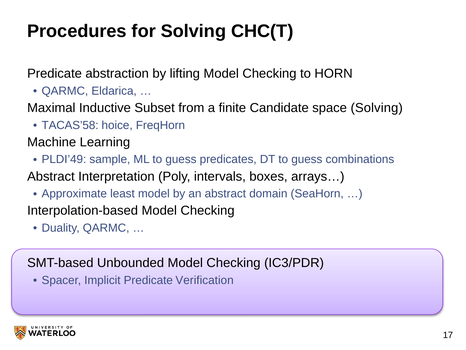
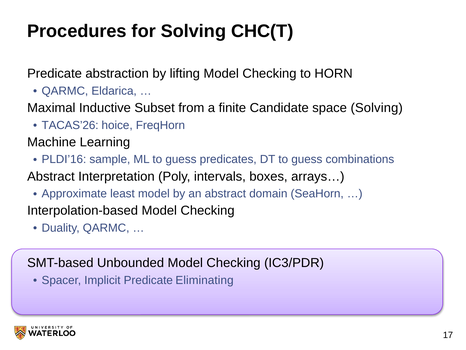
TACAS’58: TACAS’58 -> TACAS’26
PLDI’49: PLDI’49 -> PLDI’16
Verification: Verification -> Eliminating
